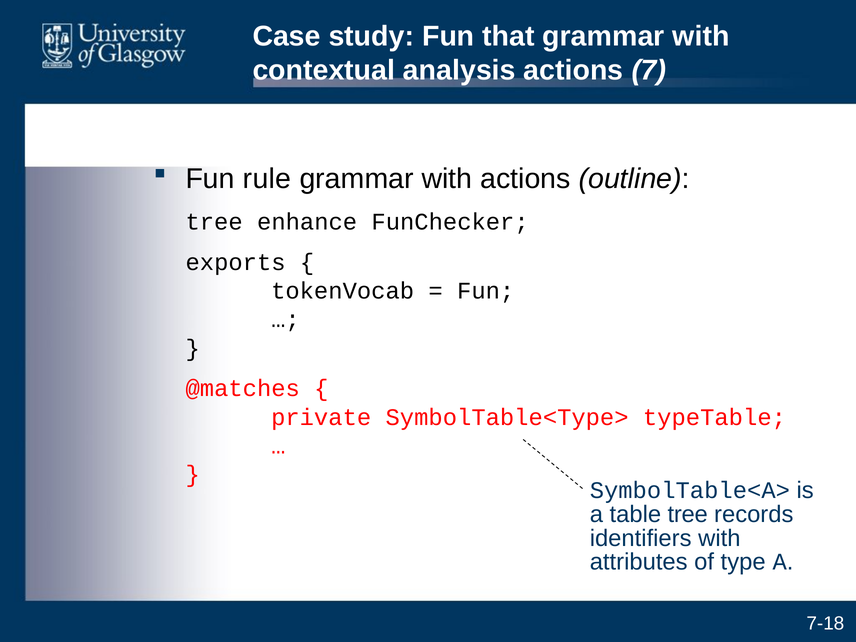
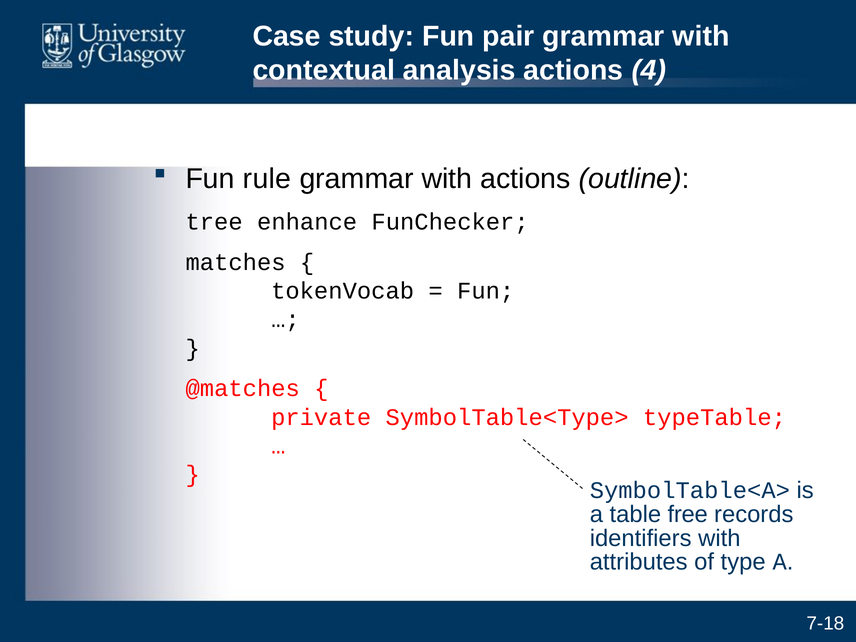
that: that -> pair
7: 7 -> 4
exports: exports -> matches
table tree: tree -> free
